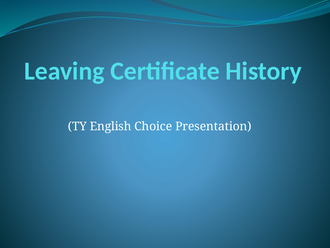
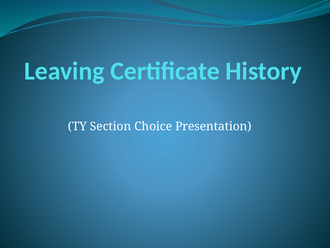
English: English -> Section
